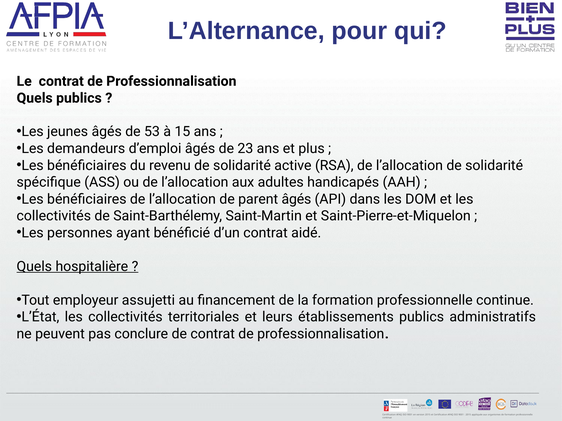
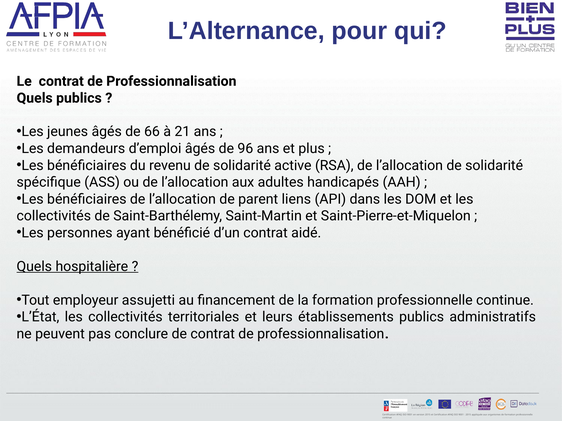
53: 53 -> 66
15: 15 -> 21
23: 23 -> 96
parent âgés: âgés -> liens
